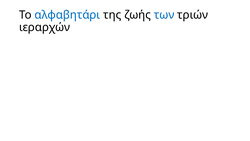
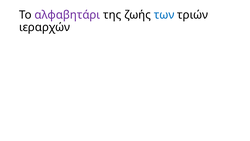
αλφαβητάρι colour: blue -> purple
